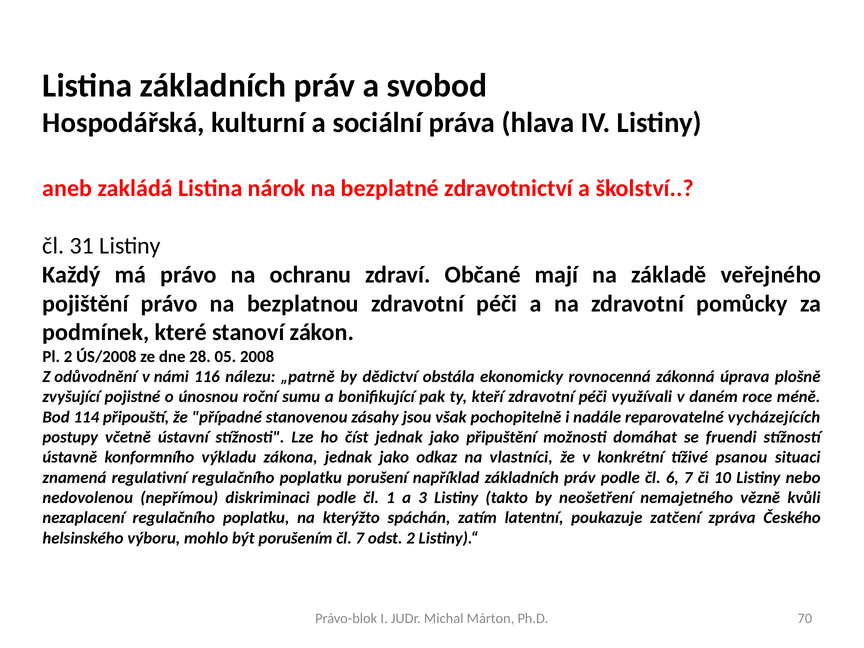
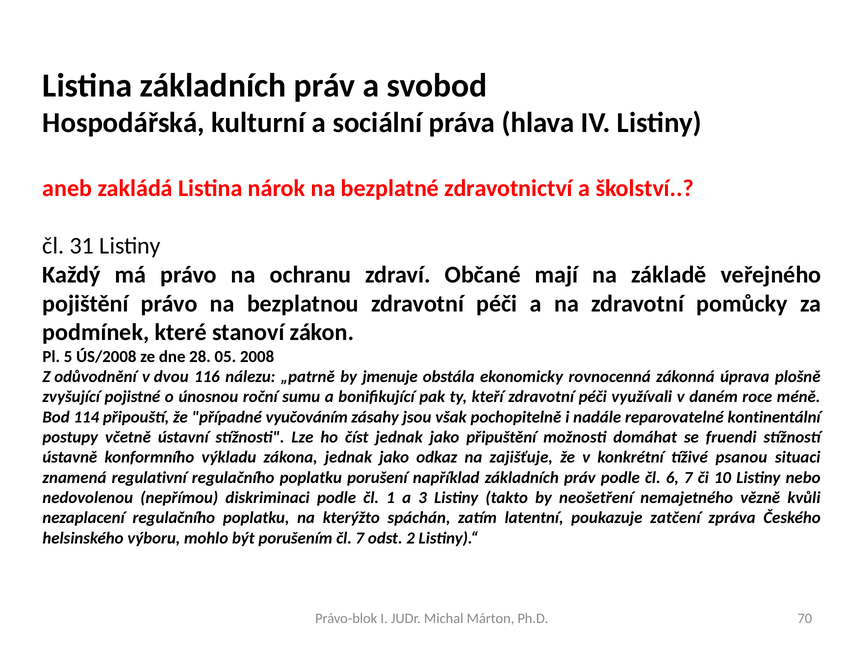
Pl 2: 2 -> 5
námi: námi -> dvou
dědictví: dědictví -> jmenuje
stanovenou: stanovenou -> vyučováním
vycházejících: vycházejících -> kontinentální
vlastníci: vlastníci -> zajišťuje
